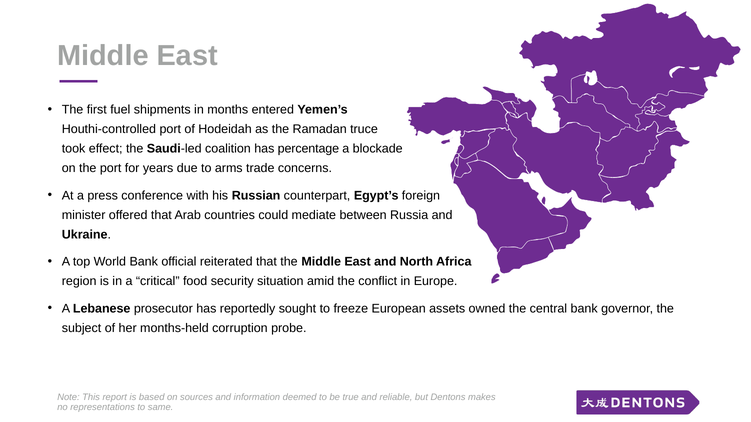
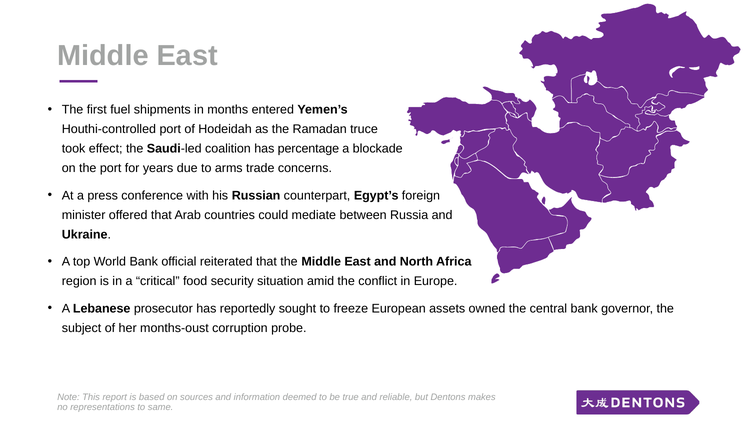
months-held: months-held -> months-oust
